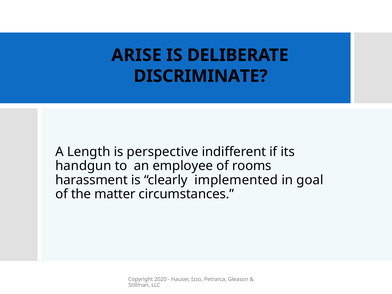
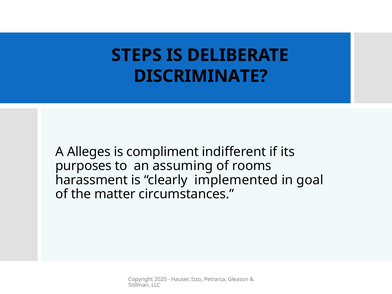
ARISE: ARISE -> STEPS
Length: Length -> Alleges
perspective: perspective -> compliment
handgun: handgun -> purposes
employee: employee -> assuming
